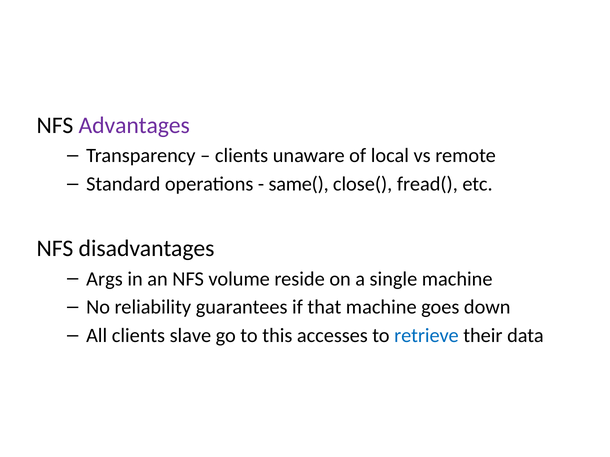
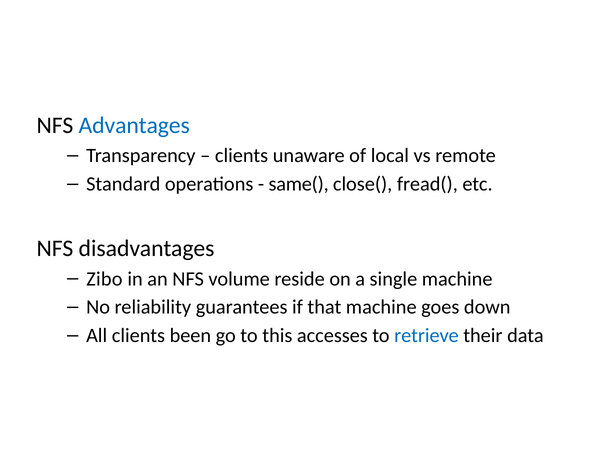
Advantages colour: purple -> blue
Args: Args -> Zibo
slave: slave -> been
